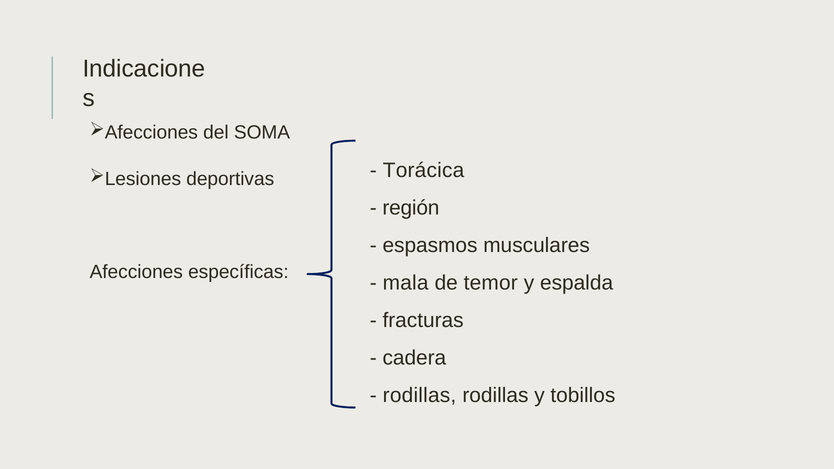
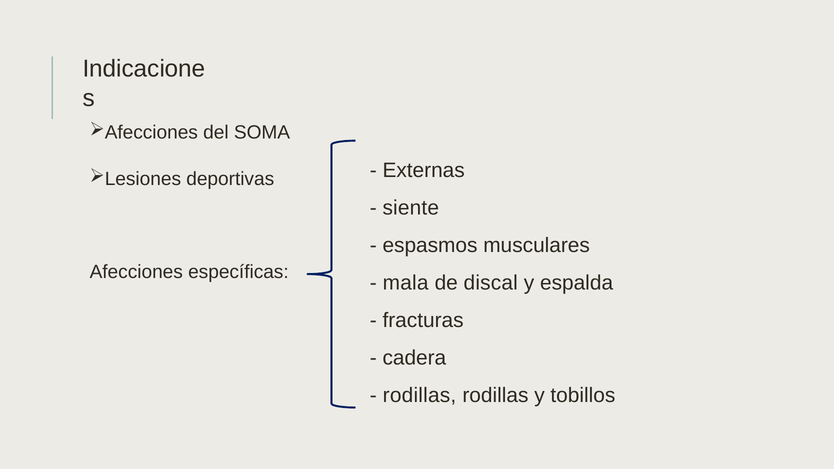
Torácica: Torácica -> Externas
región: región -> siente
temor: temor -> discal
